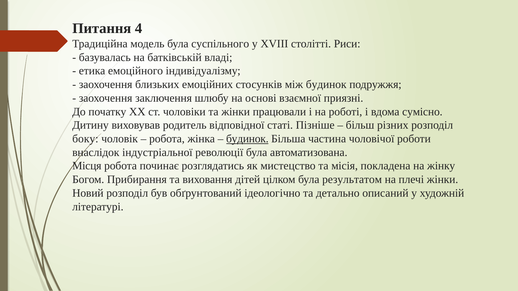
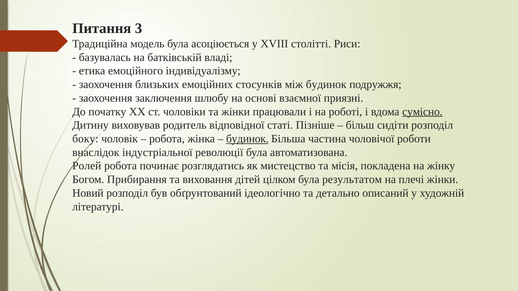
4: 4 -> 3
суспільного: суспільного -> асоціюється
сумісно underline: none -> present
різних: різних -> сидіти
Місця: Місця -> Ролей
